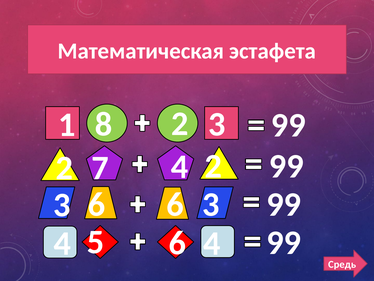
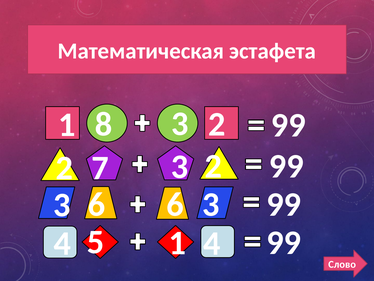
8 2: 2 -> 3
1 3: 3 -> 2
7 4: 4 -> 3
5 6: 6 -> 1
Средь: Средь -> Слово
